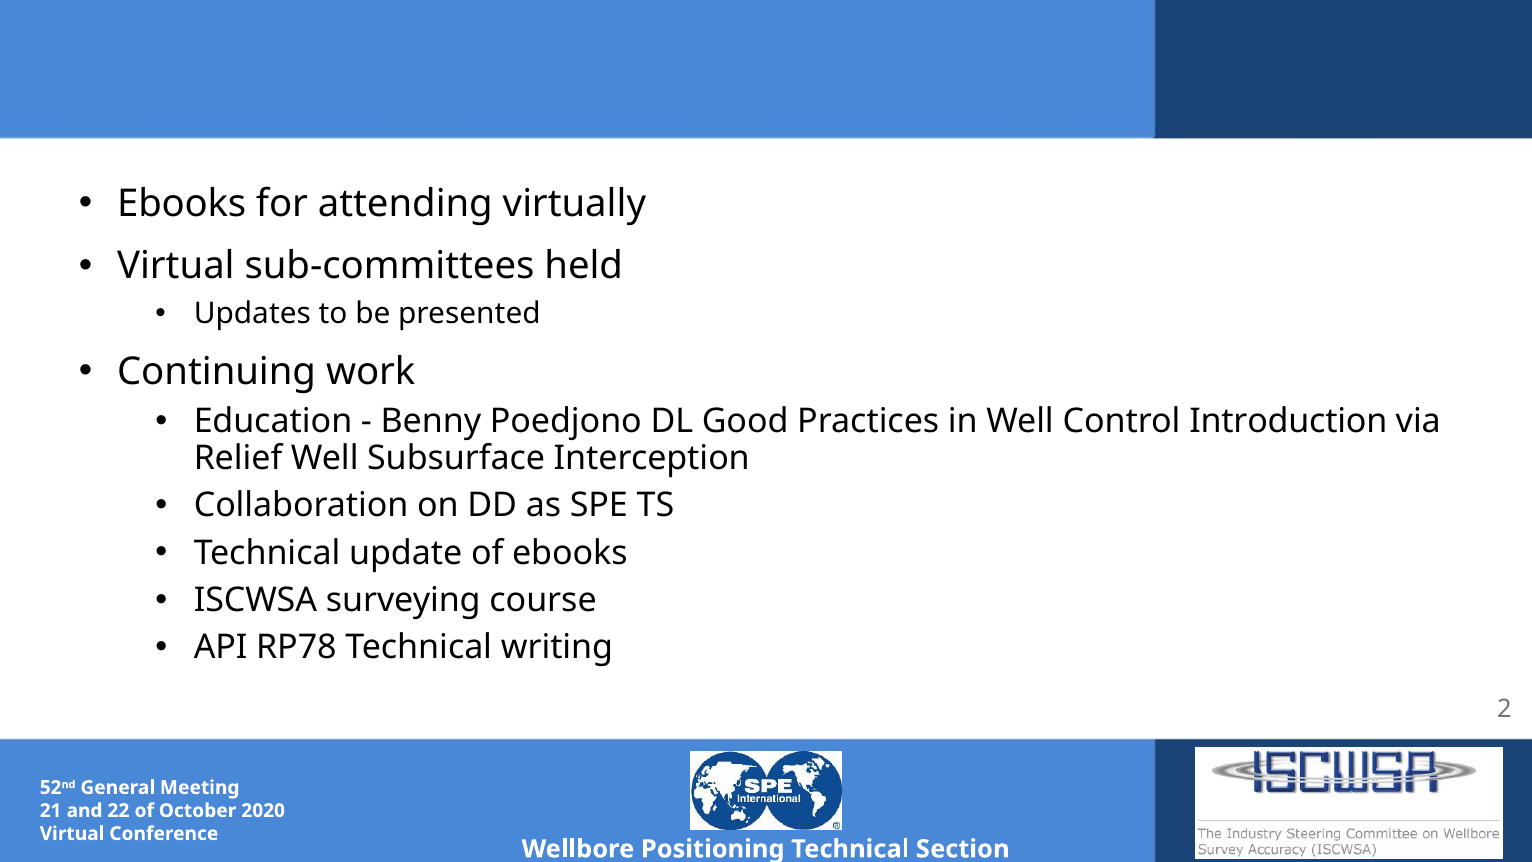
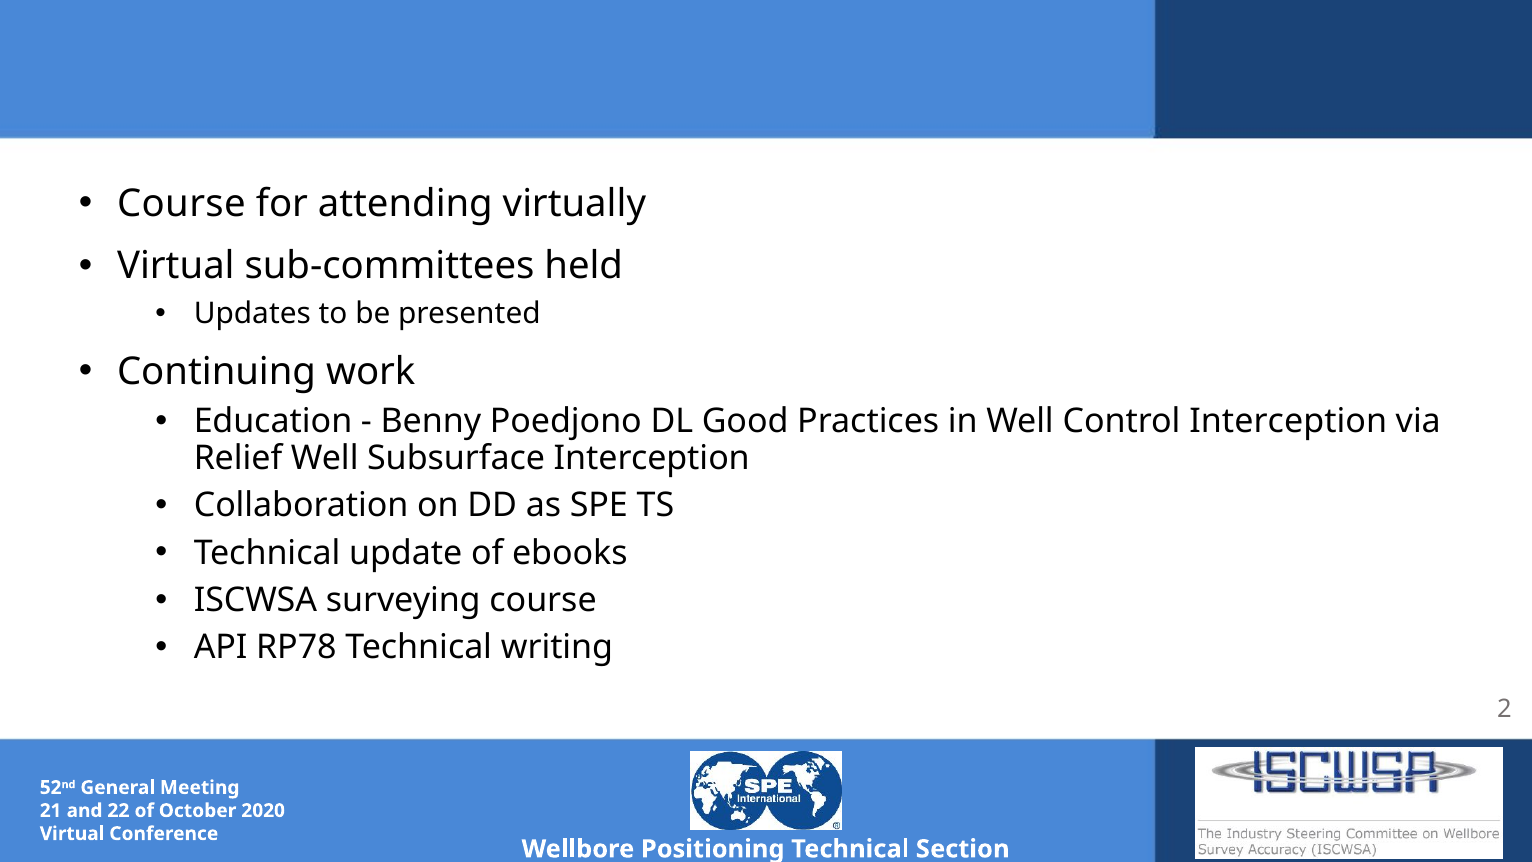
Ebooks at (182, 203): Ebooks -> Course
Control Introduction: Introduction -> Interception
